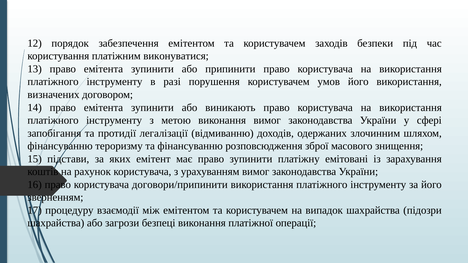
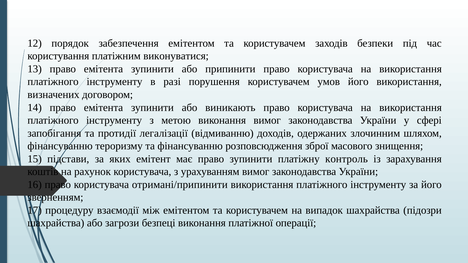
емітовані: емітовані -> контроль
договори/припинити: договори/припинити -> отримані/припинити
